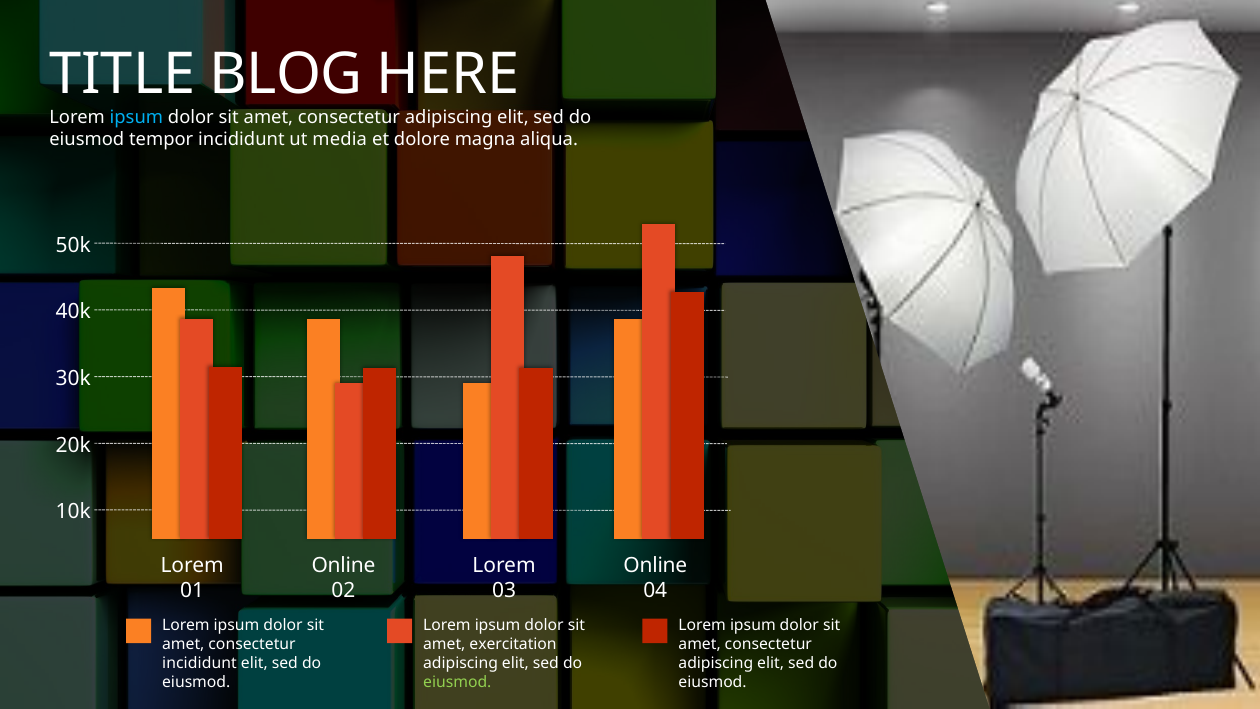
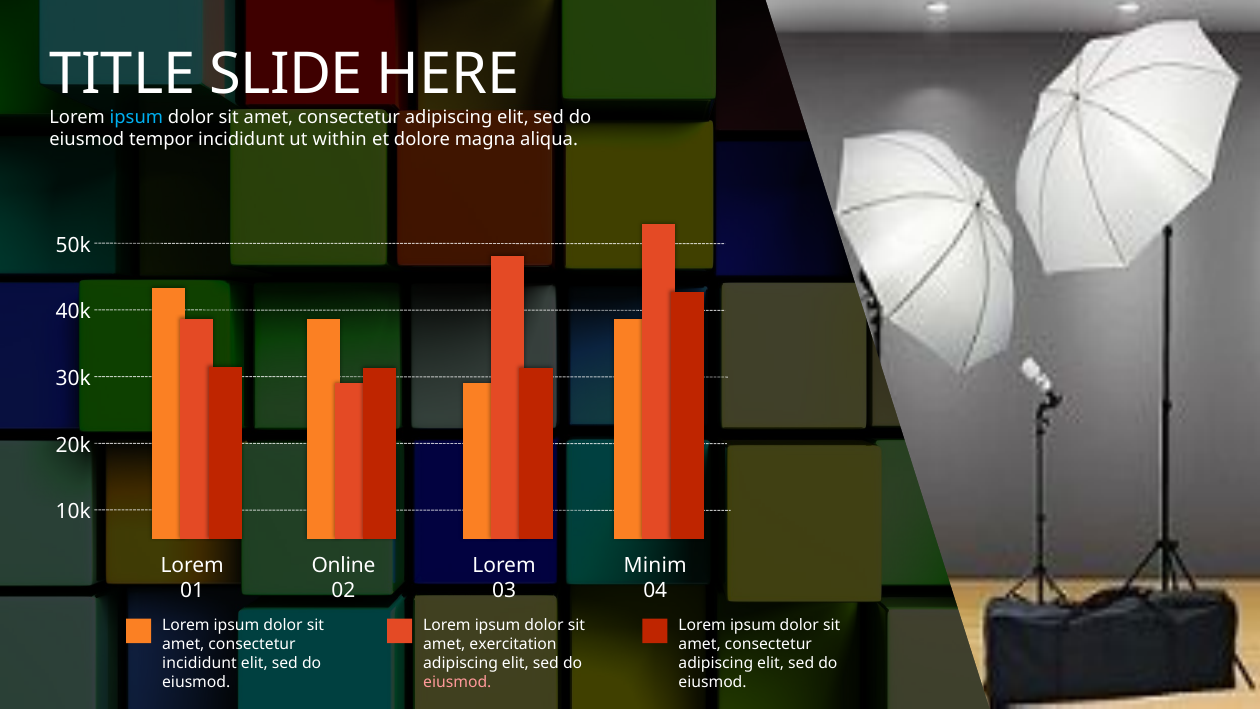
BLOG: BLOG -> SLIDE
media: media -> within
Online at (655, 565): Online -> Minim
eiusmod at (457, 682) colour: light green -> pink
